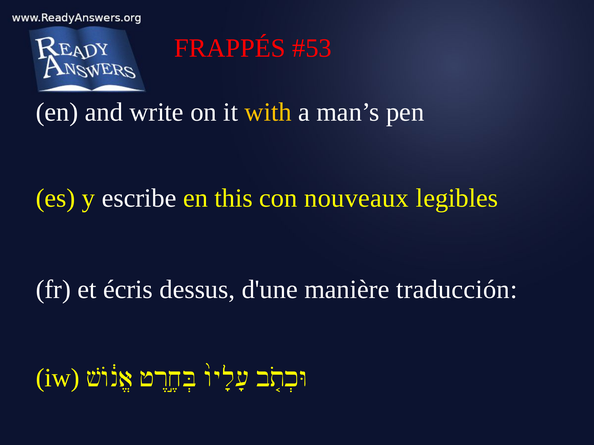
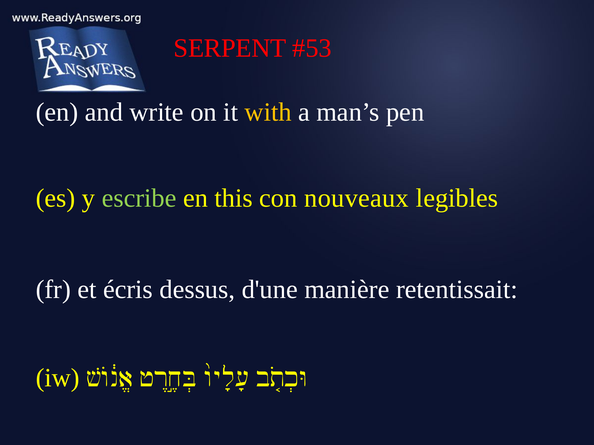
FRAPPÉS: FRAPPÉS -> SERPENT
escribe colour: white -> light green
traducción: traducción -> retentissait
